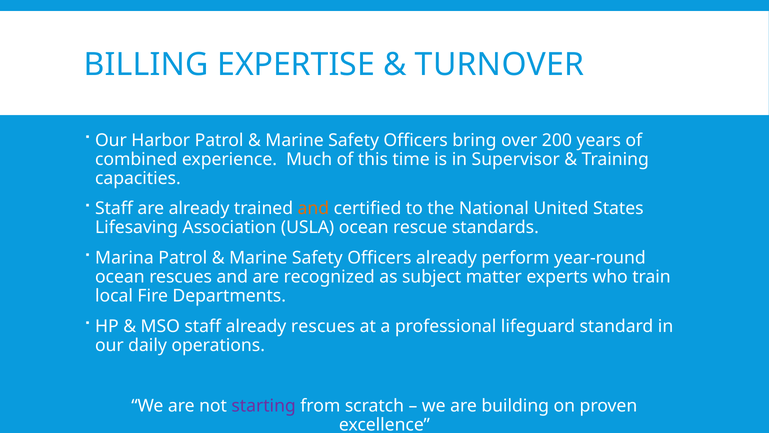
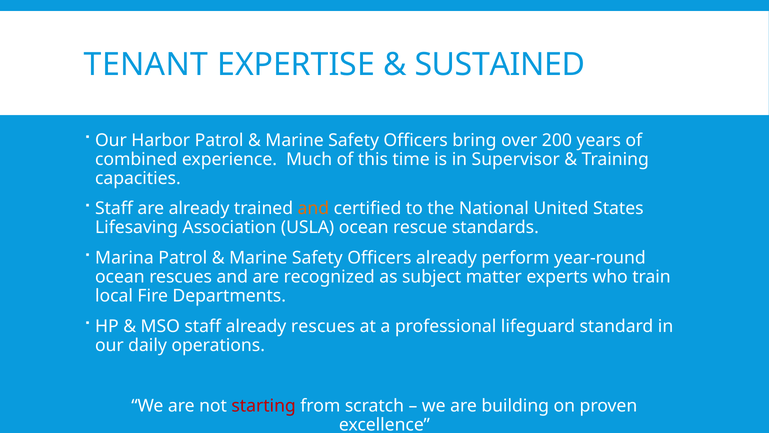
BILLING: BILLING -> TENANT
TURNOVER: TURNOVER -> SUSTAINED
starting colour: purple -> red
